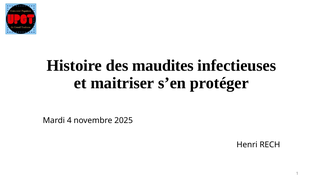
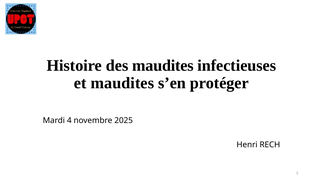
et maitriser: maitriser -> maudites
